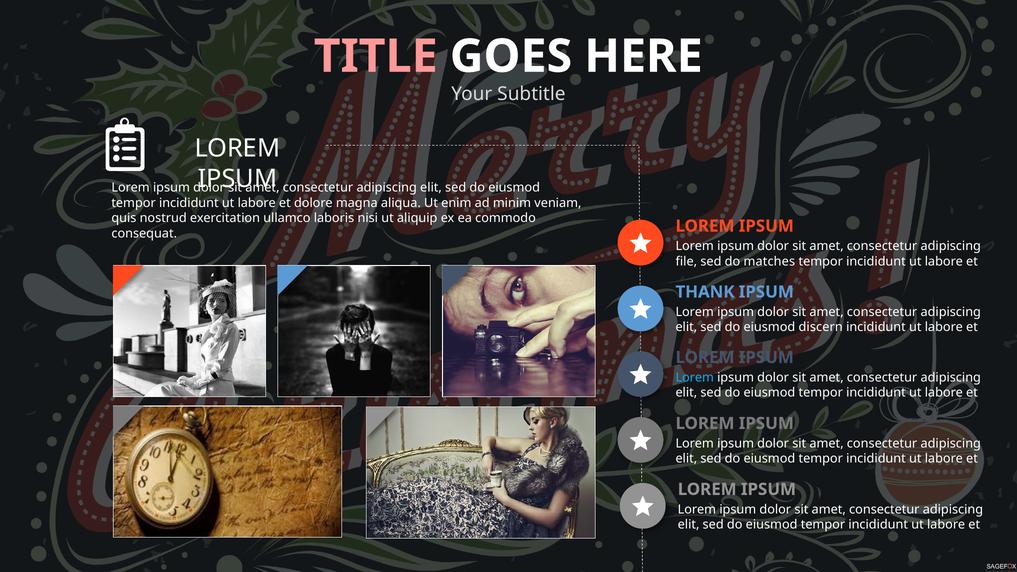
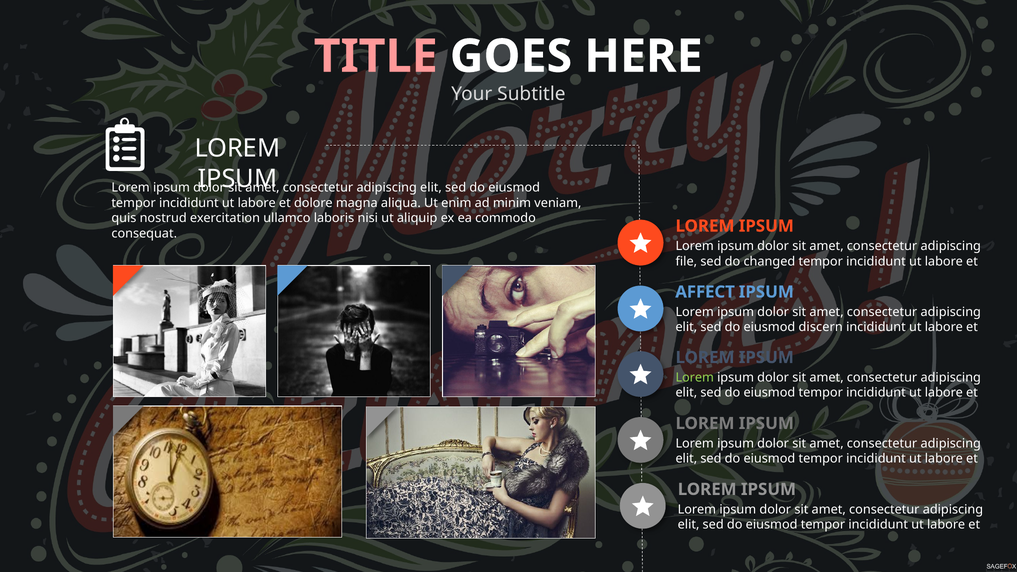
matches: matches -> changed
THANK: THANK -> AFFECT
Lorem at (695, 378) colour: light blue -> light green
